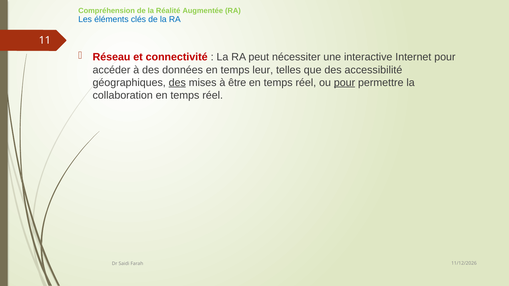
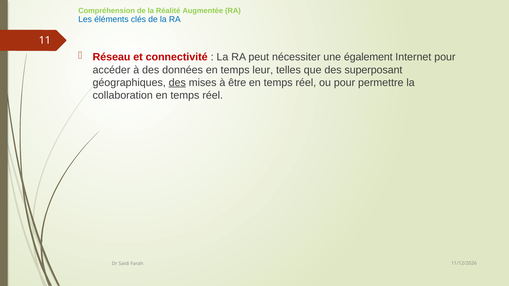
interactive: interactive -> également
accessibilité: accessibilité -> superposant
pour at (344, 83) underline: present -> none
